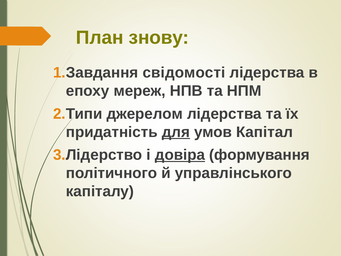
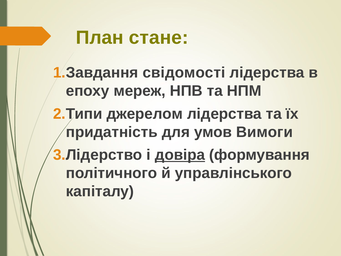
знову: знову -> стане
для underline: present -> none
Капітал: Капітал -> Вимоги
